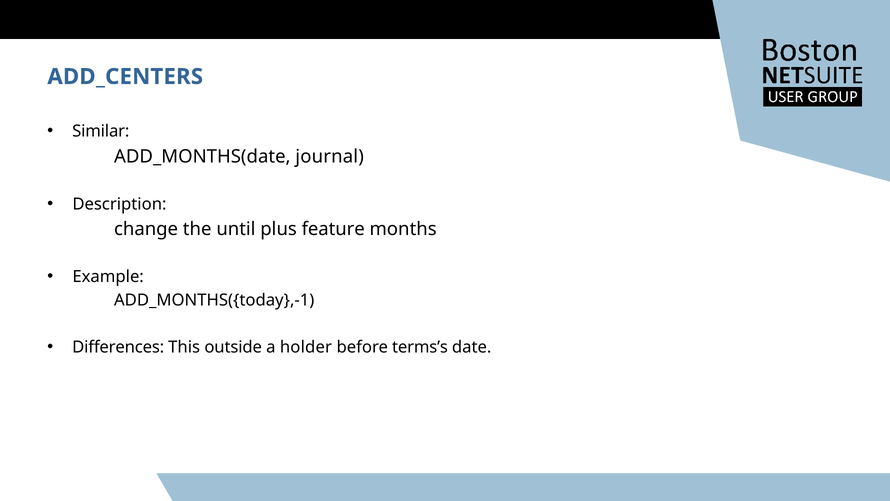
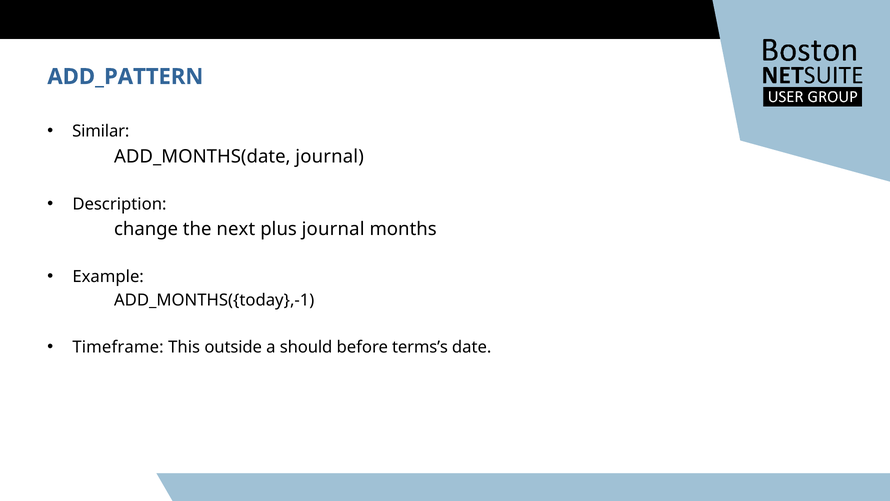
ADD_CENTERS: ADD_CENTERS -> ADD_PATTERN
until: until -> next
plus feature: feature -> journal
Differences: Differences -> Timeframe
holder: holder -> should
